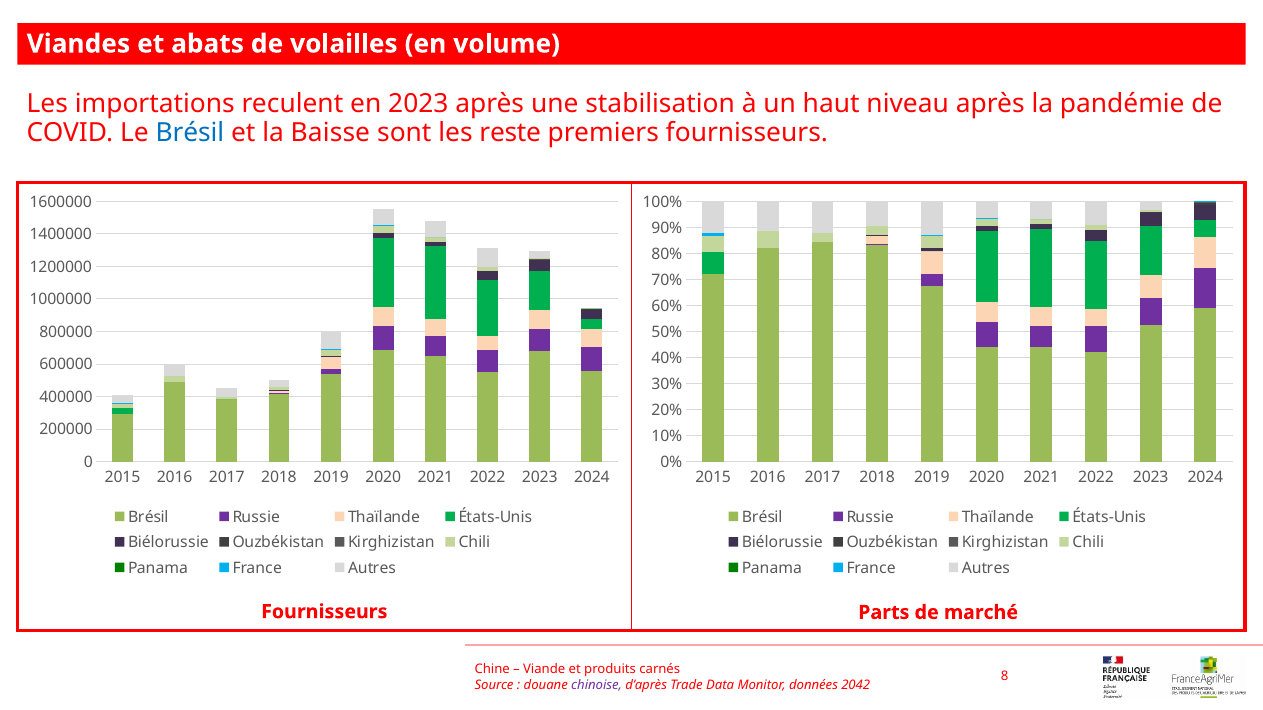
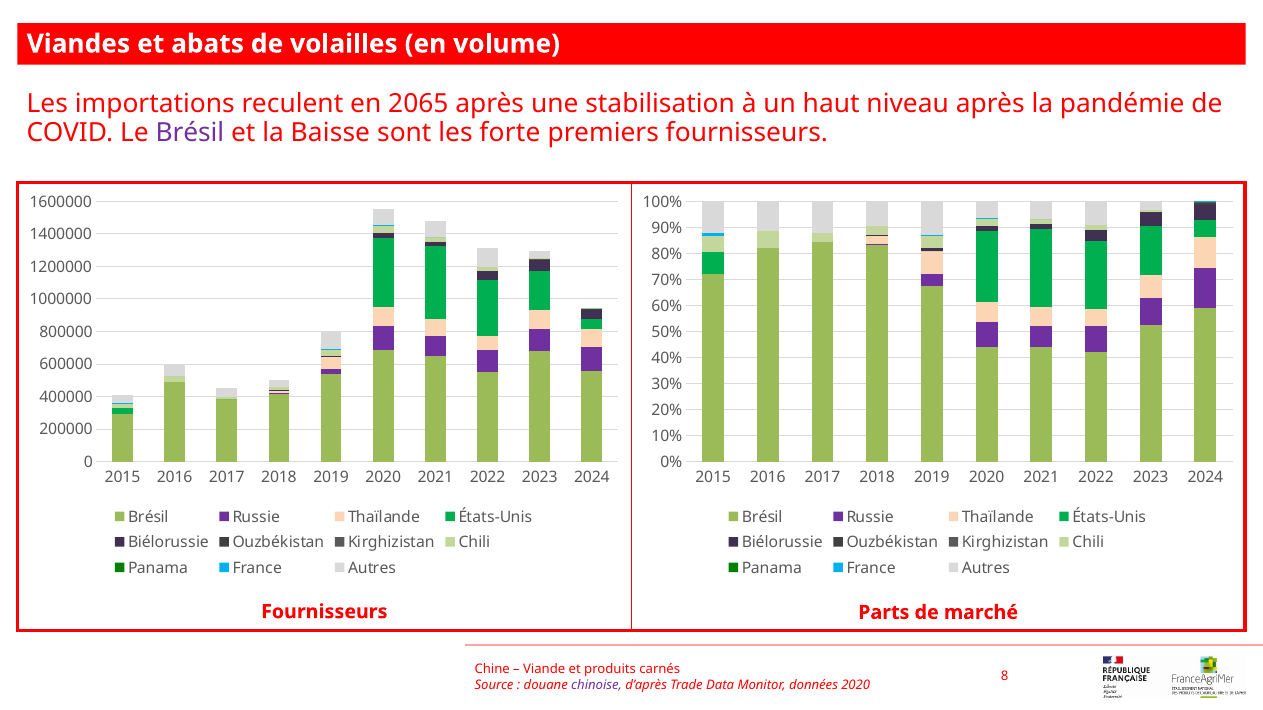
en 2023: 2023 -> 2065
Brésil at (190, 133) colour: blue -> purple
reste: reste -> forte
données 2042: 2042 -> 2020
